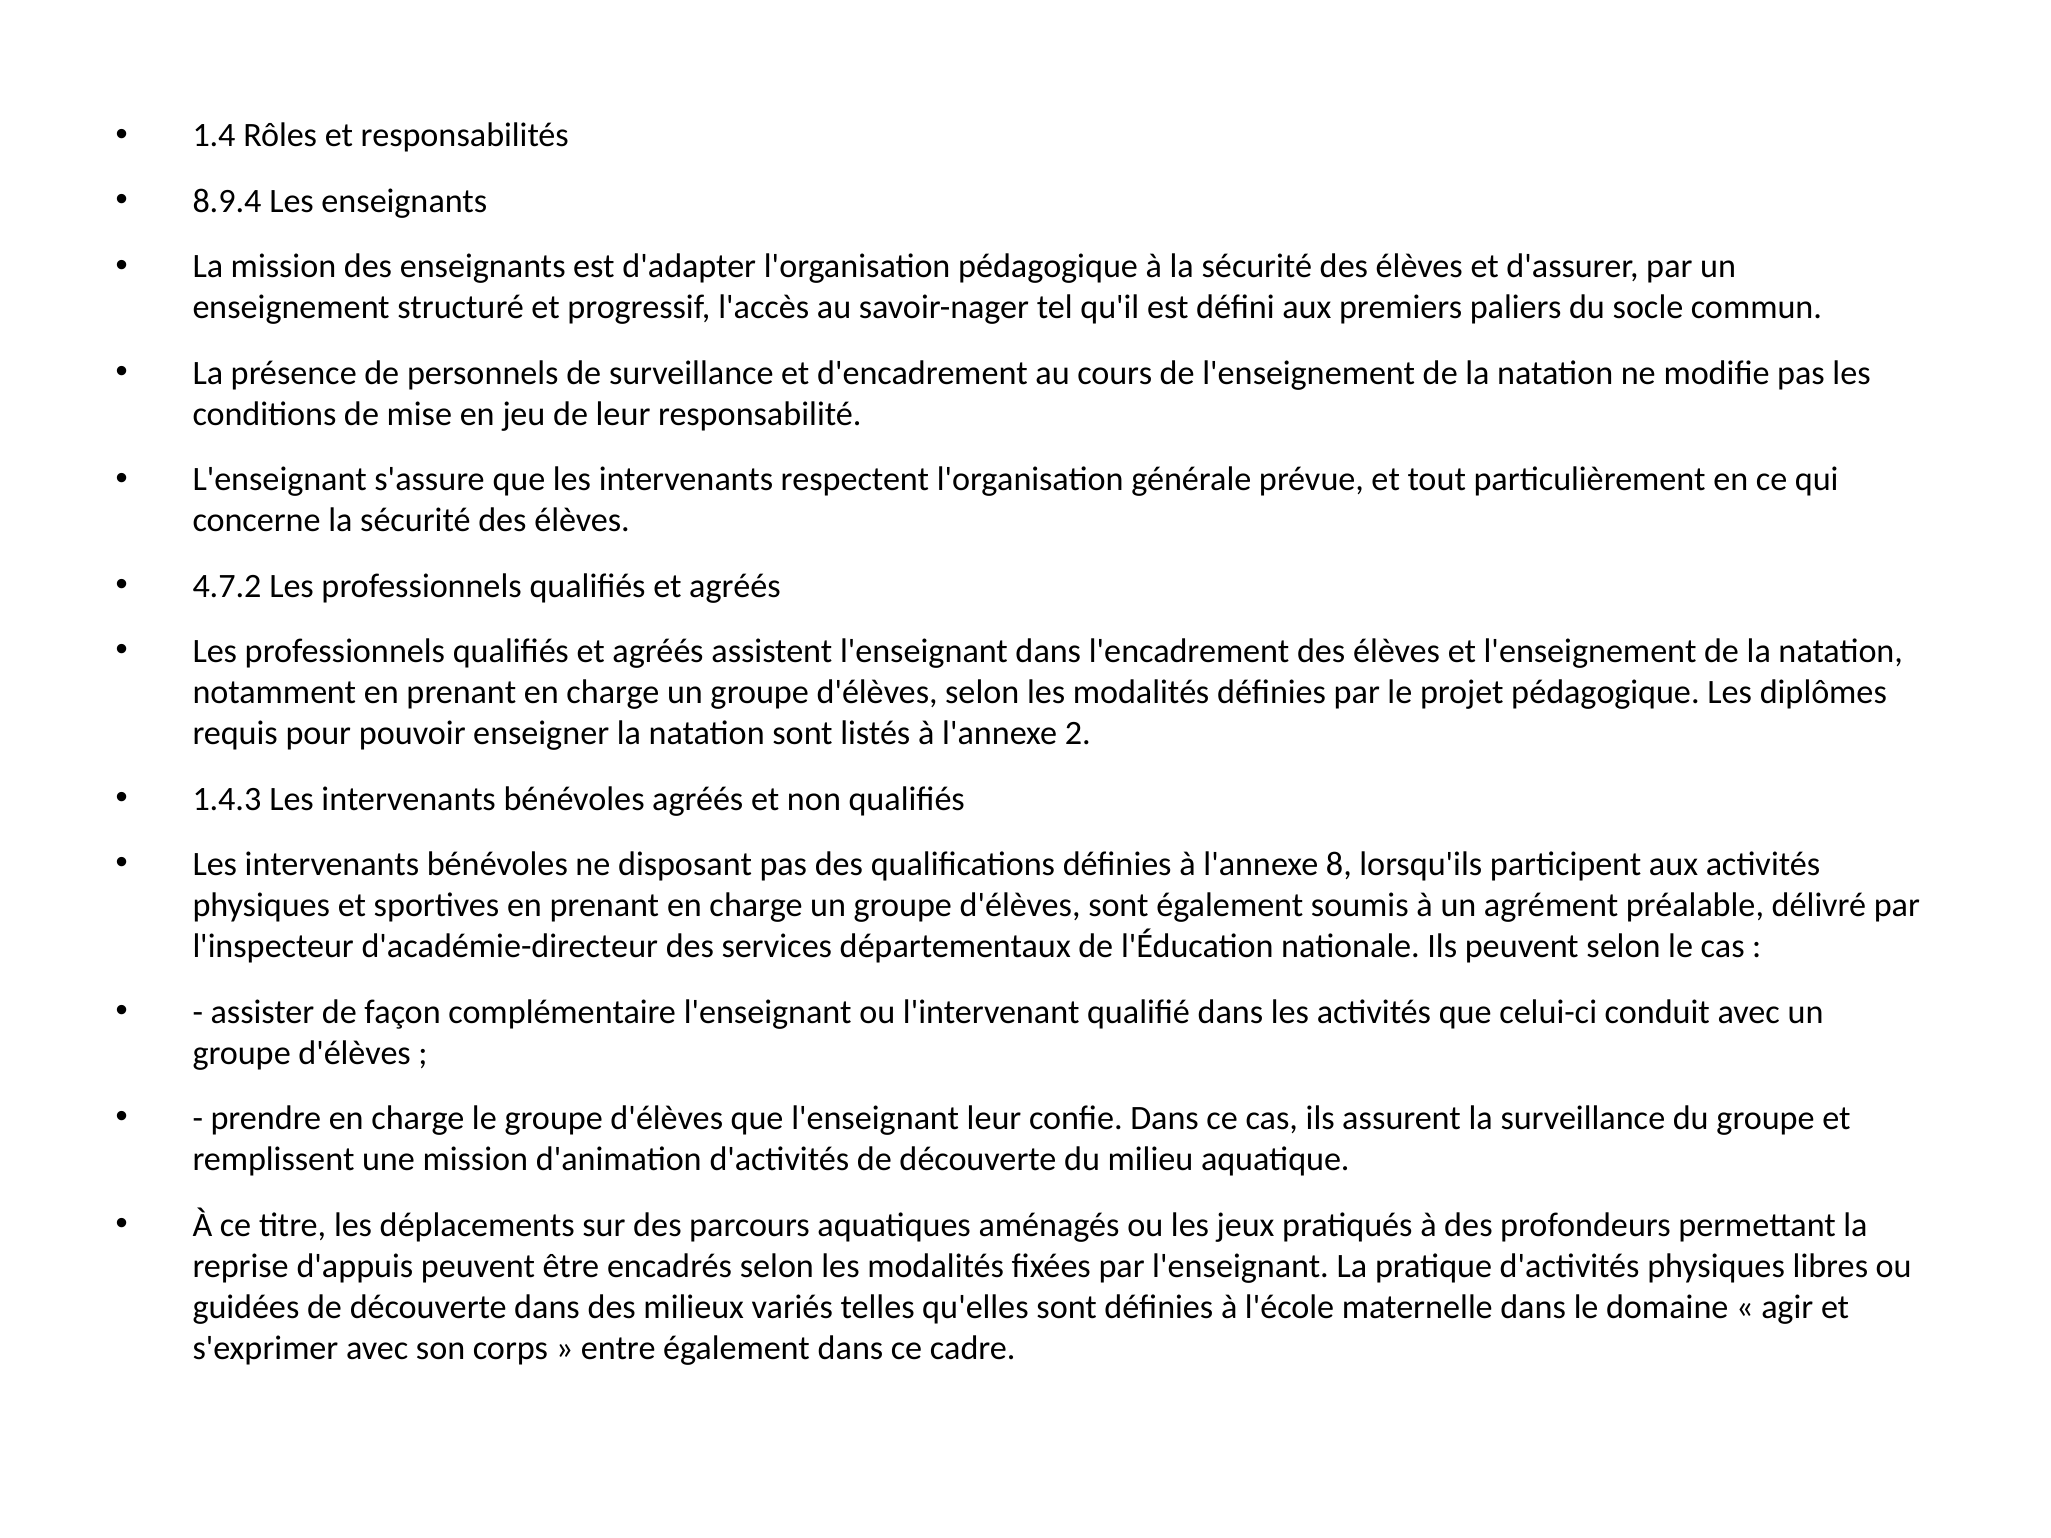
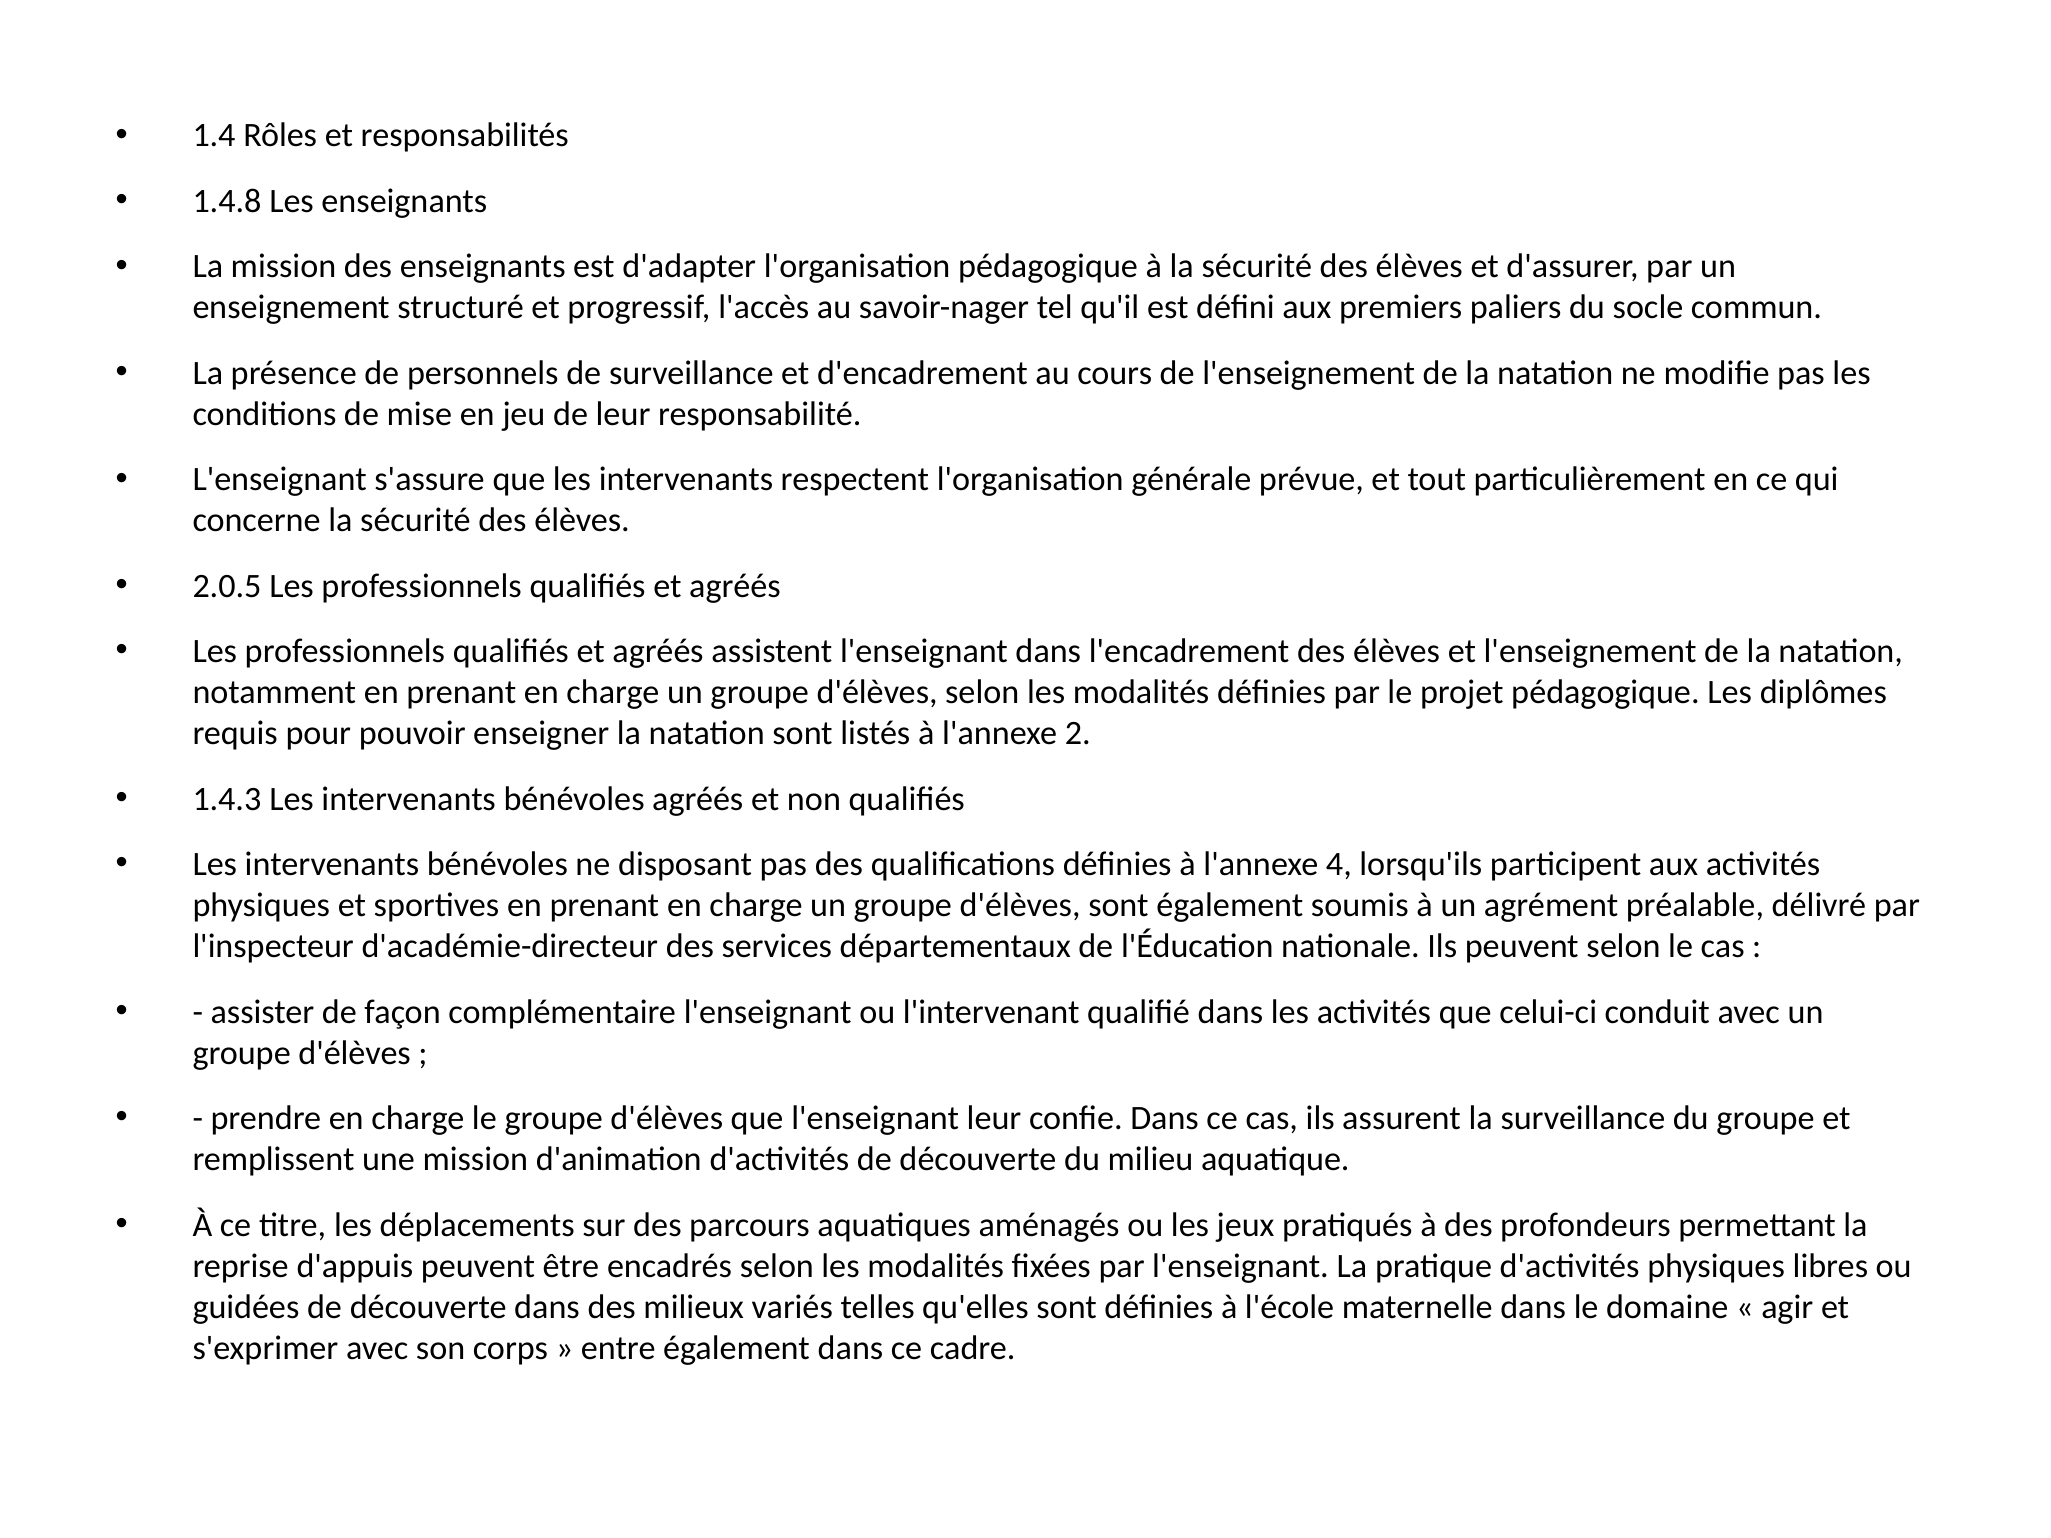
8.9.4: 8.9.4 -> 1.4.8
4.7.2: 4.7.2 -> 2.0.5
8: 8 -> 4
